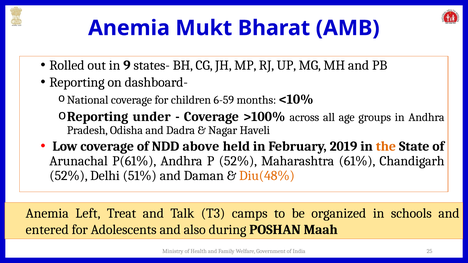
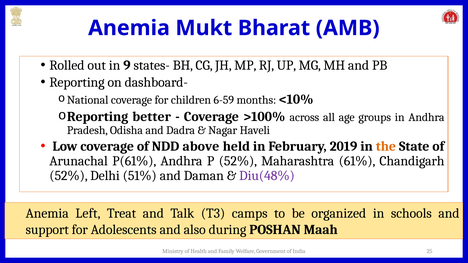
under: under -> better
Diu(48% colour: orange -> purple
entered: entered -> support
